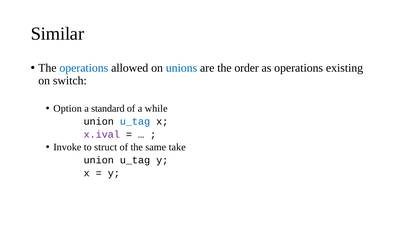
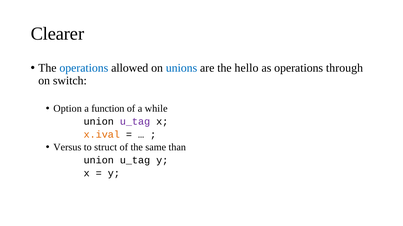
Similar: Similar -> Clearer
order: order -> hello
existing: existing -> through
standard: standard -> function
u_tag at (135, 122) colour: blue -> purple
x.ival colour: purple -> orange
Invoke: Invoke -> Versus
take: take -> than
